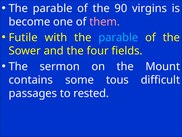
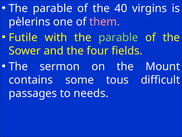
90: 90 -> 40
become: become -> pèlerins
parable at (118, 37) colour: light blue -> light green
rested: rested -> needs
